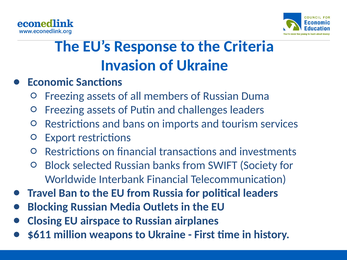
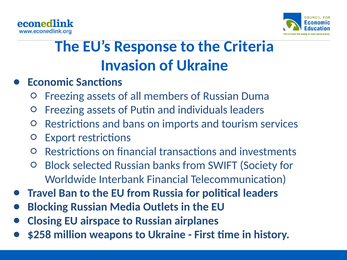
challenges: challenges -> individuals
$611: $611 -> $258
